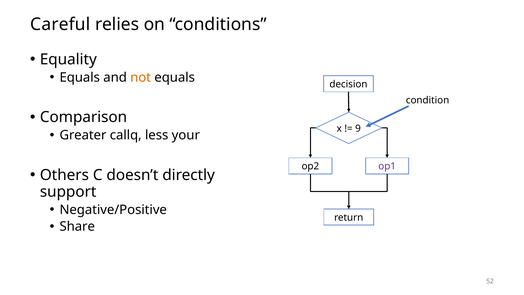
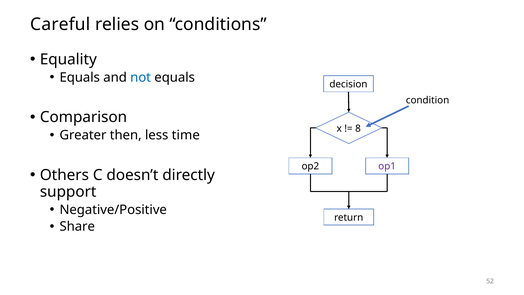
not colour: orange -> blue
9: 9 -> 8
callq: callq -> then
your: your -> time
